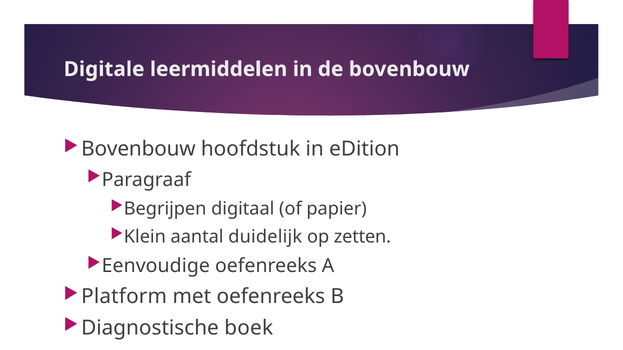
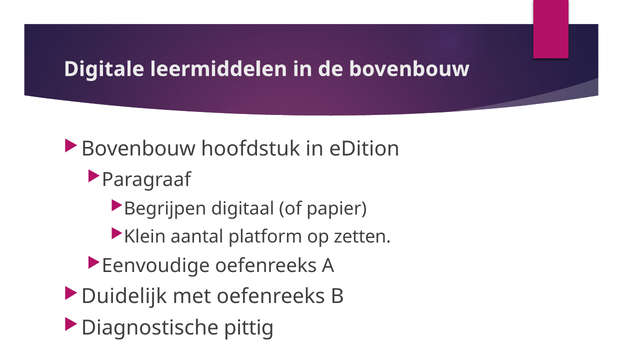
duidelijk: duidelijk -> platform
Platform: Platform -> Duidelijk
boek: boek -> pittig
